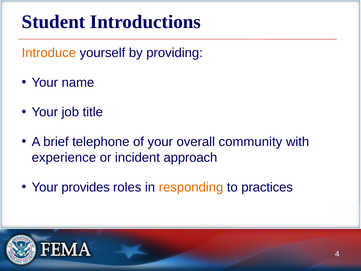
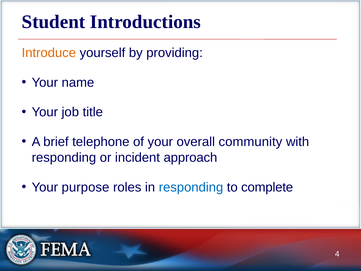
experience at (64, 157): experience -> responding
provides: provides -> purpose
responding at (191, 187) colour: orange -> blue
practices: practices -> complete
